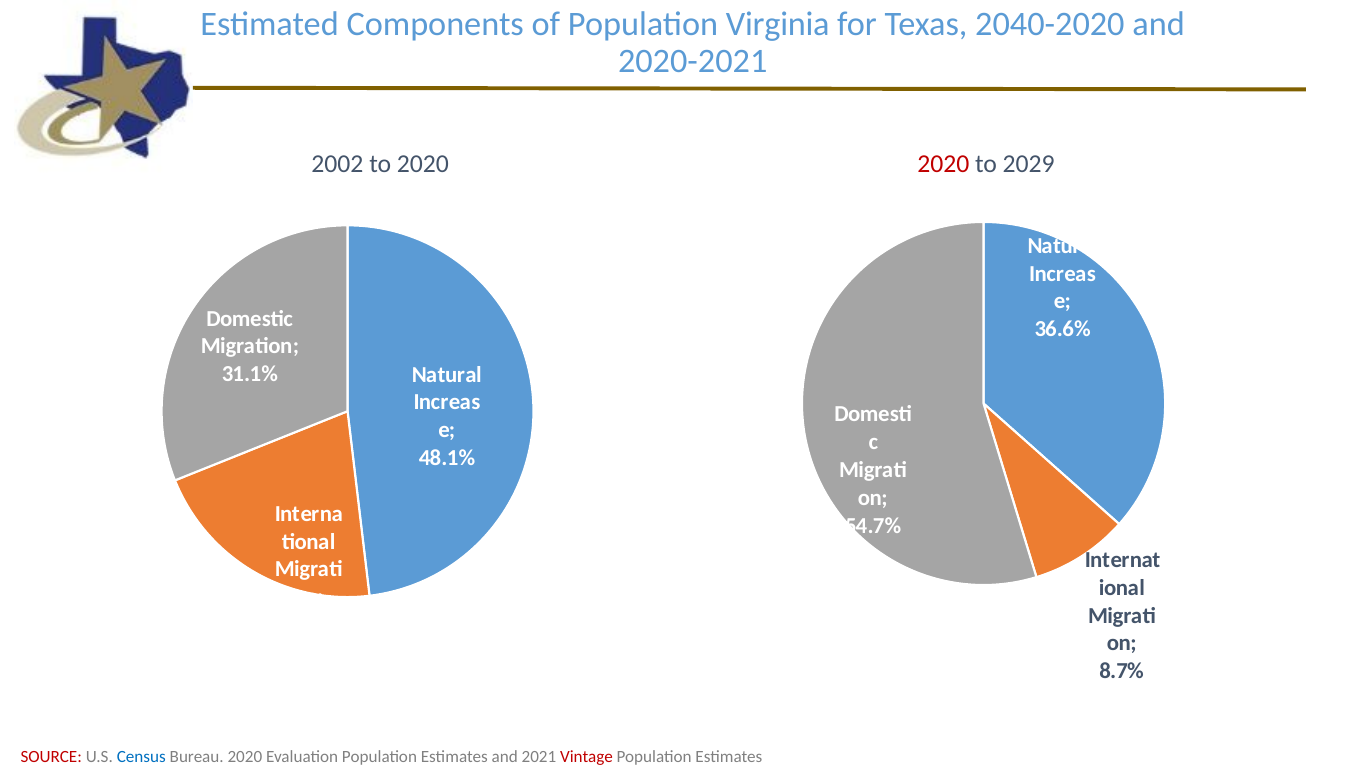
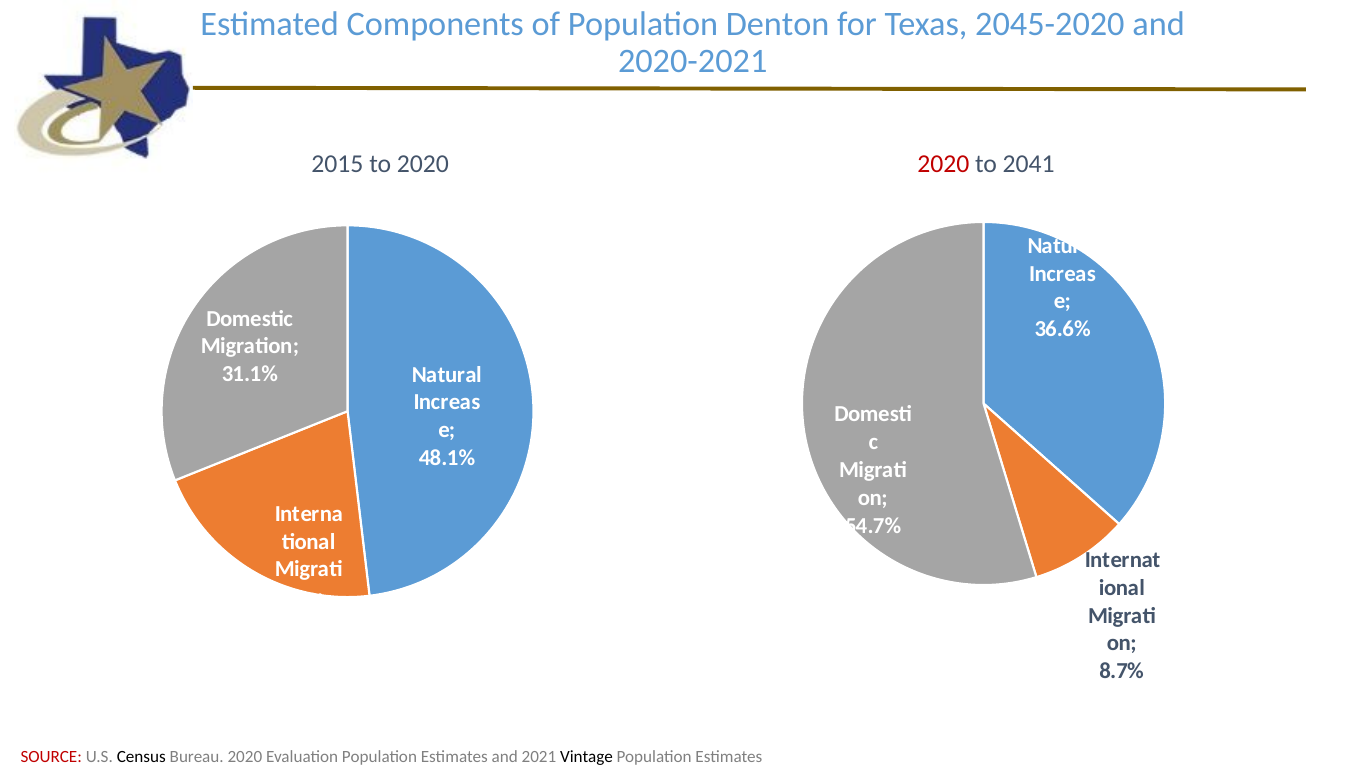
Virginia: Virginia -> Denton
2040-2020: 2040-2020 -> 2045-2020
2002: 2002 -> 2015
2029: 2029 -> 2041
Census colour: blue -> black
Vintage colour: red -> black
